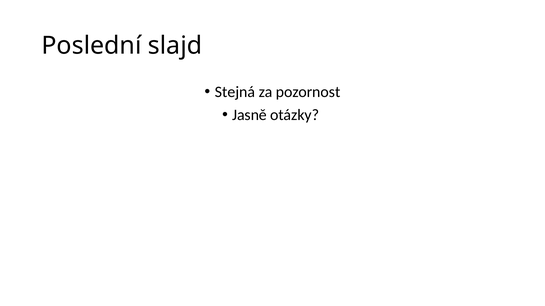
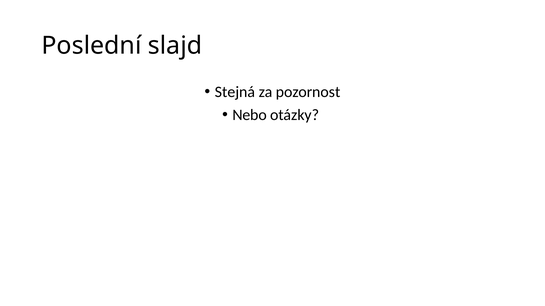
Jasně: Jasně -> Nebo
